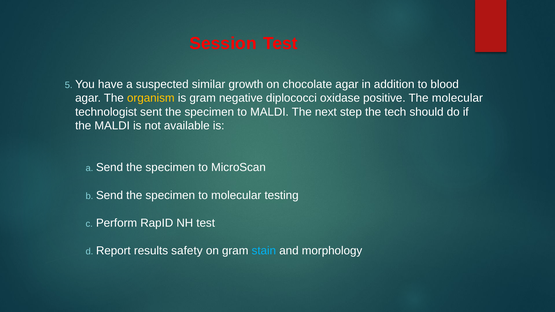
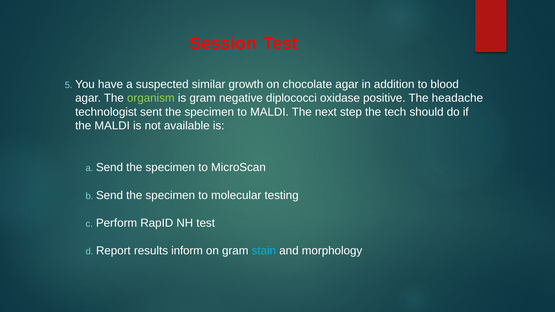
organism colour: yellow -> light green
The molecular: molecular -> headache
safety: safety -> inform
